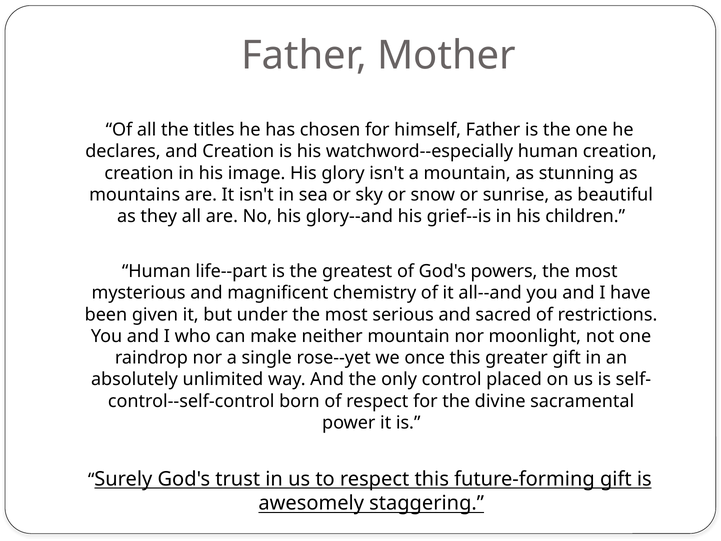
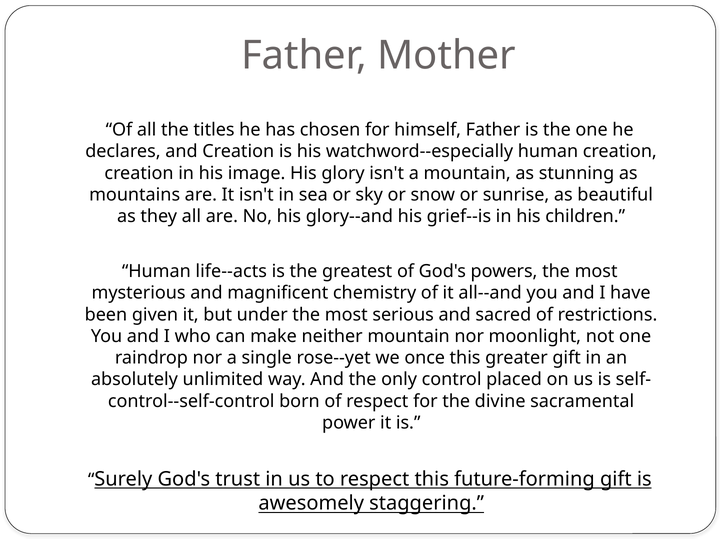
life--part: life--part -> life--acts
